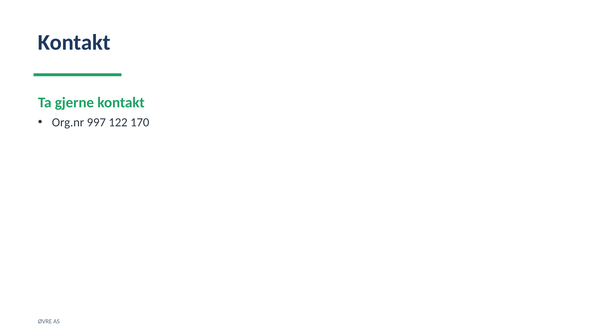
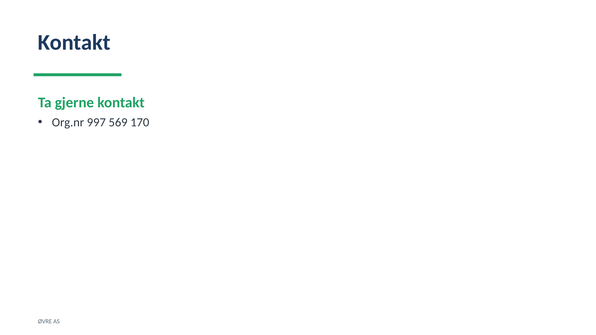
122: 122 -> 569
